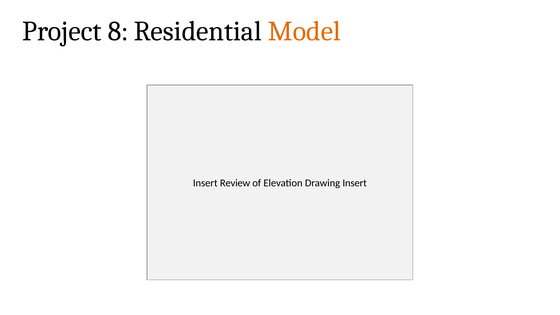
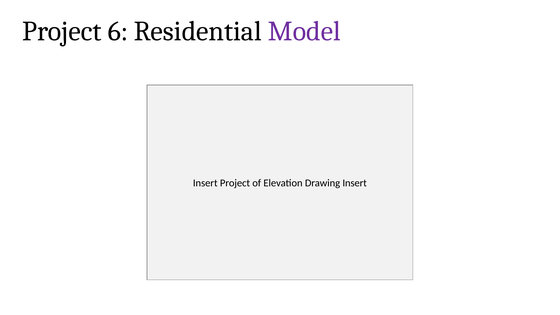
8: 8 -> 6
Model colour: orange -> purple
Insert Review: Review -> Project
